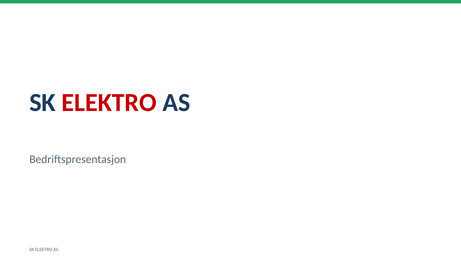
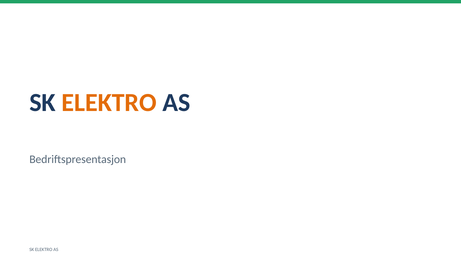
ELEKTRO at (109, 102) colour: red -> orange
